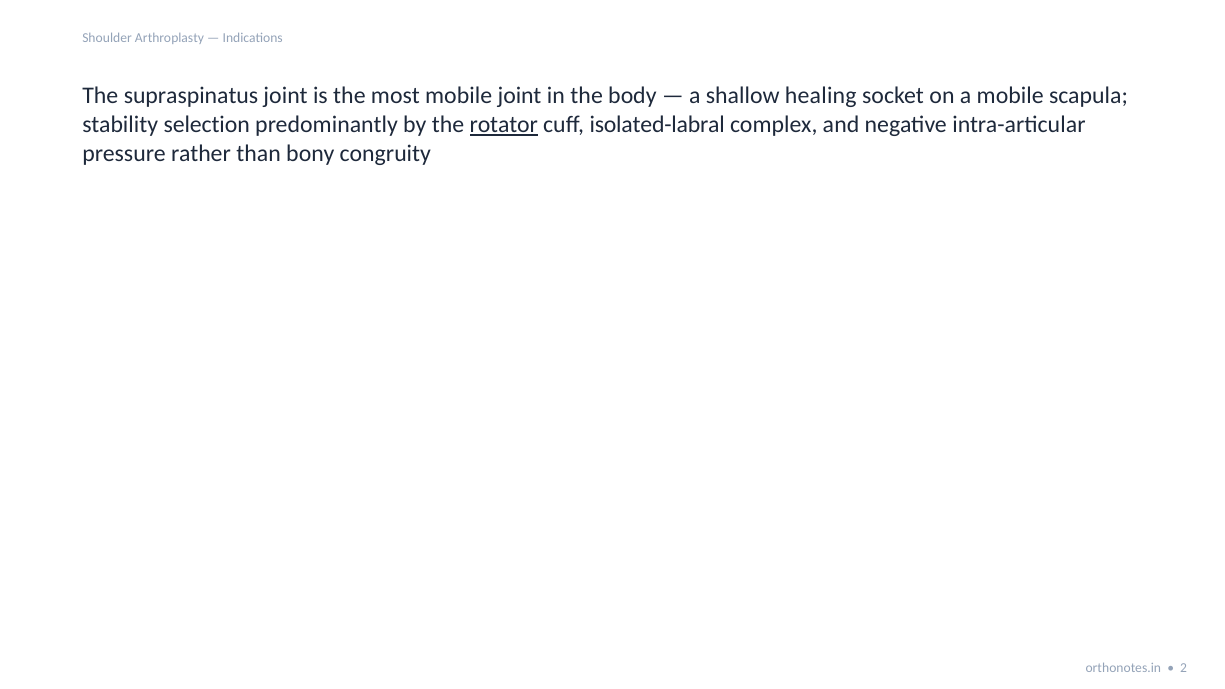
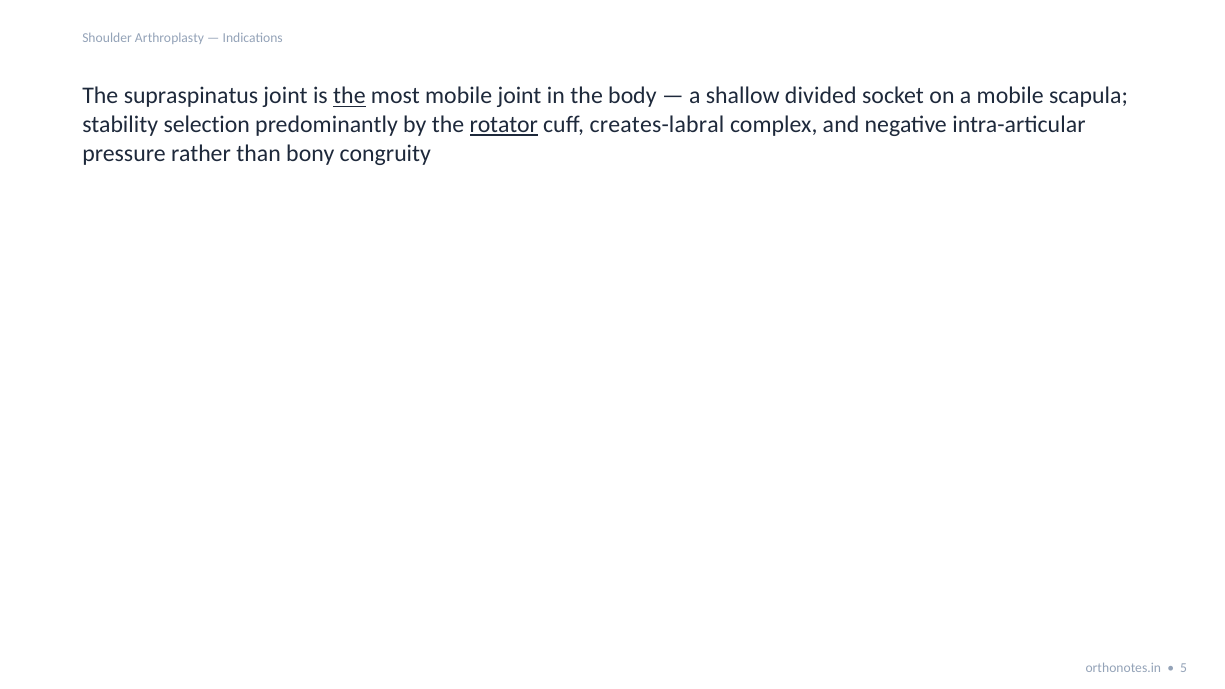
the at (349, 96) underline: none -> present
healing: healing -> divided
isolated-labral: isolated-labral -> creates-labral
2: 2 -> 5
